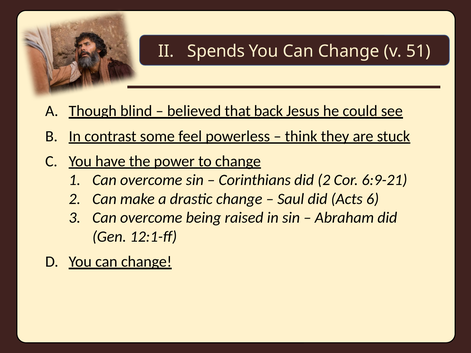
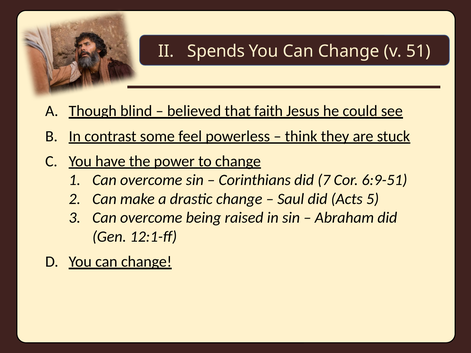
back: back -> faith
did 2: 2 -> 7
6:9-21: 6:9-21 -> 6:9-51
6: 6 -> 5
